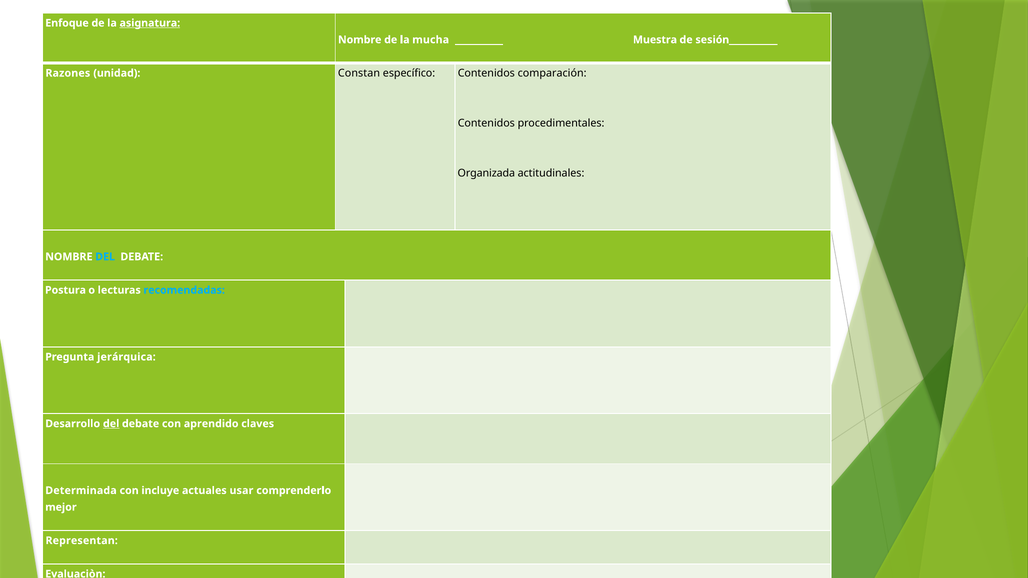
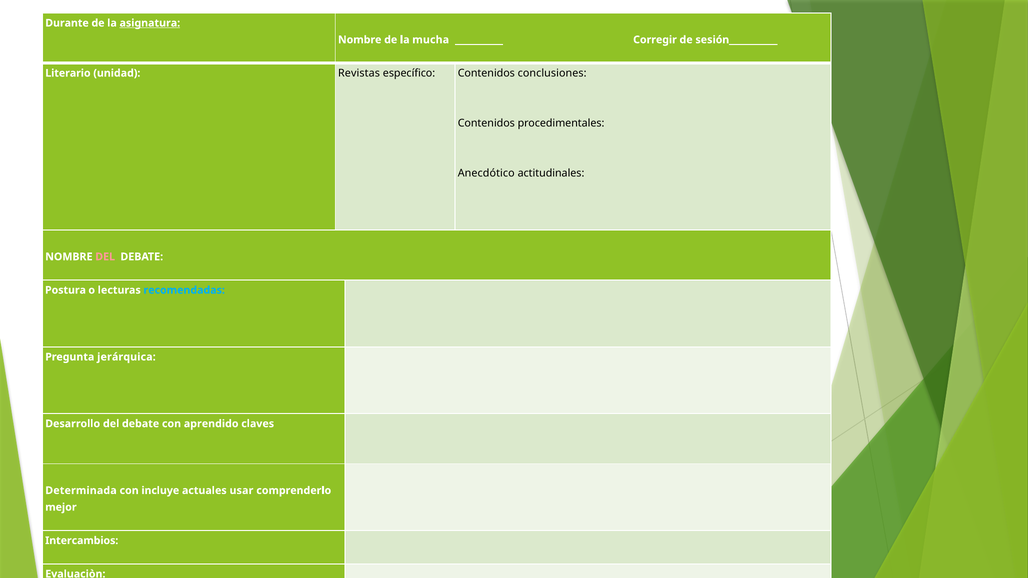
Enfoque: Enfoque -> Durante
Muestra: Muestra -> Corregir
Razones: Razones -> Literario
Constan: Constan -> Revistas
comparación: comparación -> conclusiones
Organizada: Organizada -> Anecdótico
DEL at (105, 257) colour: light blue -> pink
del at (111, 424) underline: present -> none
Representan: Representan -> Intercambios
